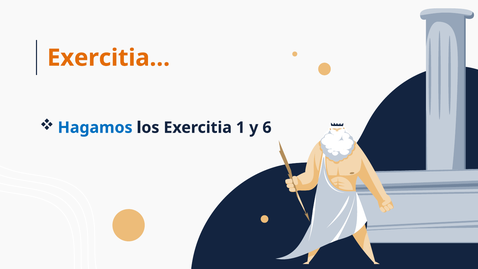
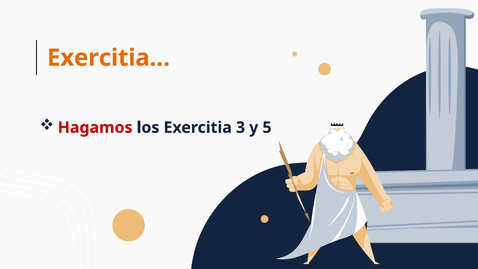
Hagamos colour: blue -> red
1: 1 -> 3
6: 6 -> 5
